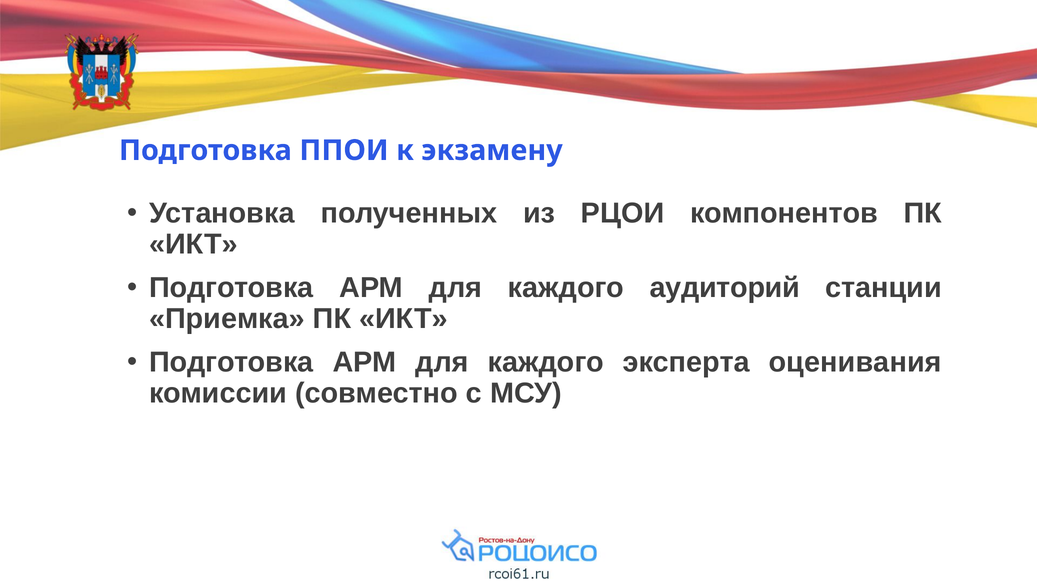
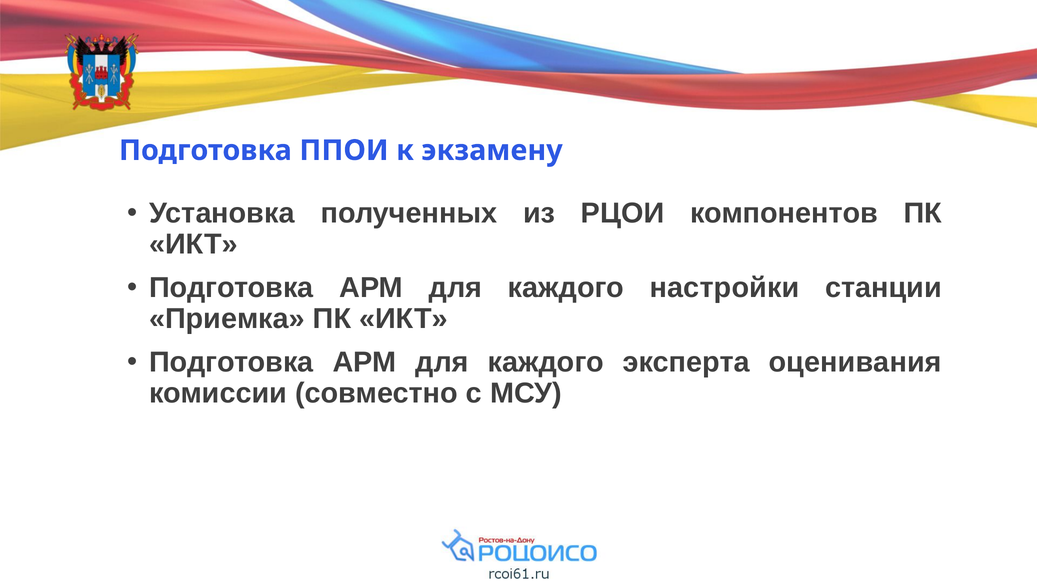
аудиторий: аудиторий -> настройки
